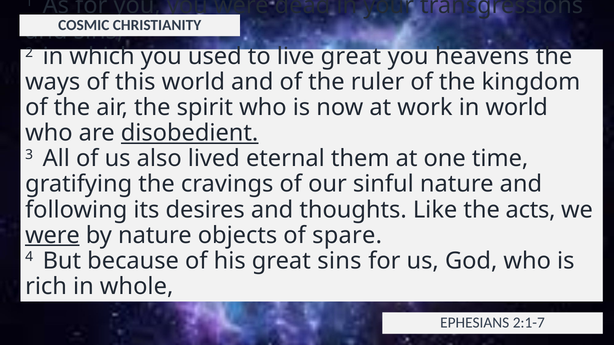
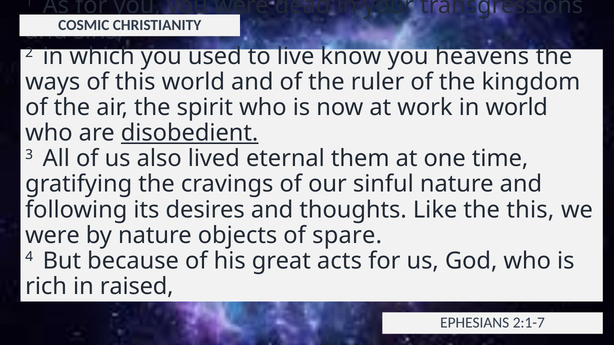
live great: great -> know
the acts: acts -> this
were at (52, 235) underline: present -> none
great sins: sins -> acts
whole: whole -> raised
